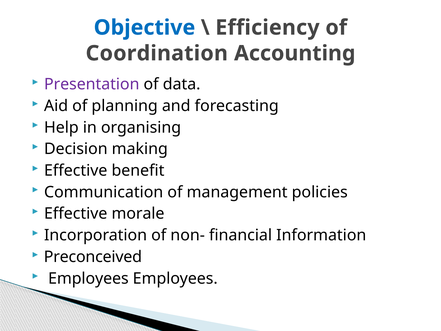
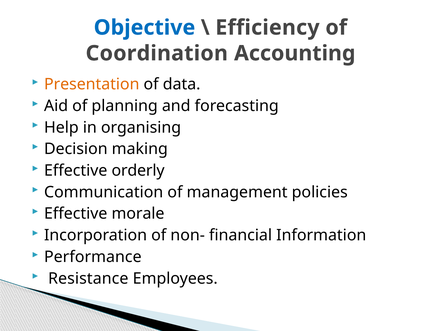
Presentation colour: purple -> orange
benefit: benefit -> orderly
Preconceived: Preconceived -> Performance
Employees at (88, 278): Employees -> Resistance
